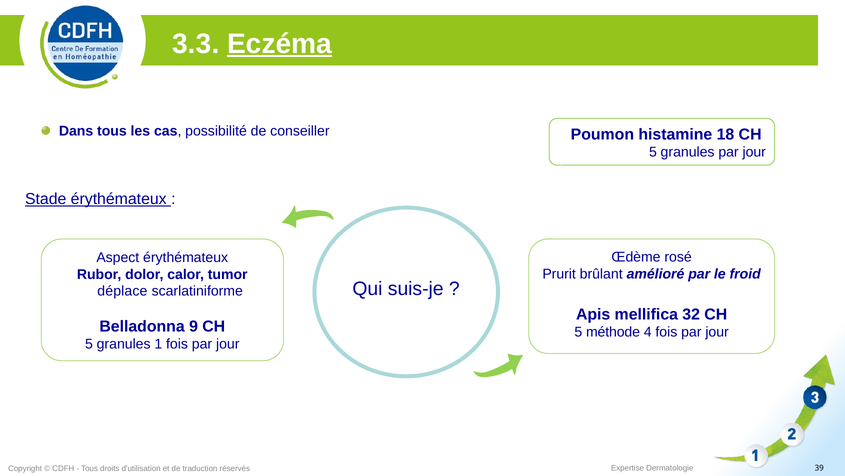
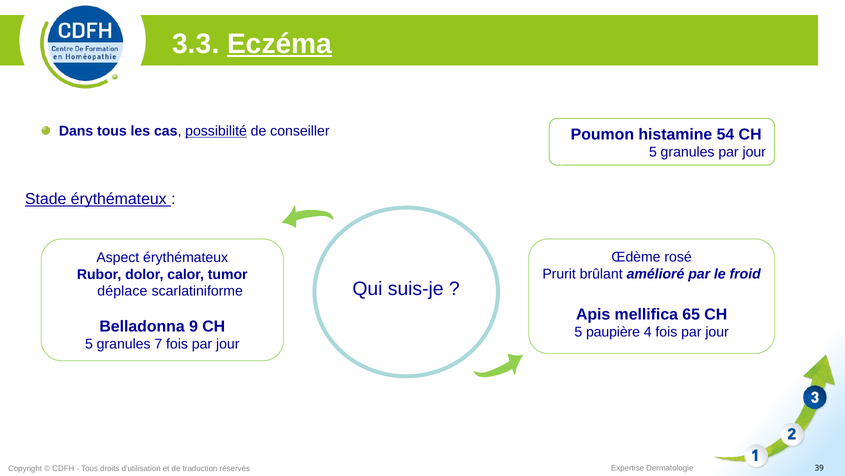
possibilité underline: none -> present
18: 18 -> 54
32: 32 -> 65
méthode: méthode -> paupière
1: 1 -> 7
